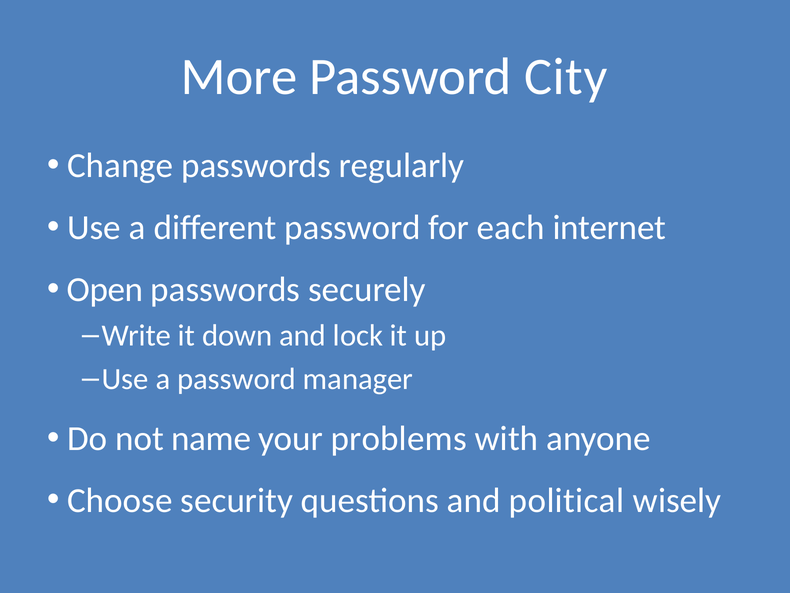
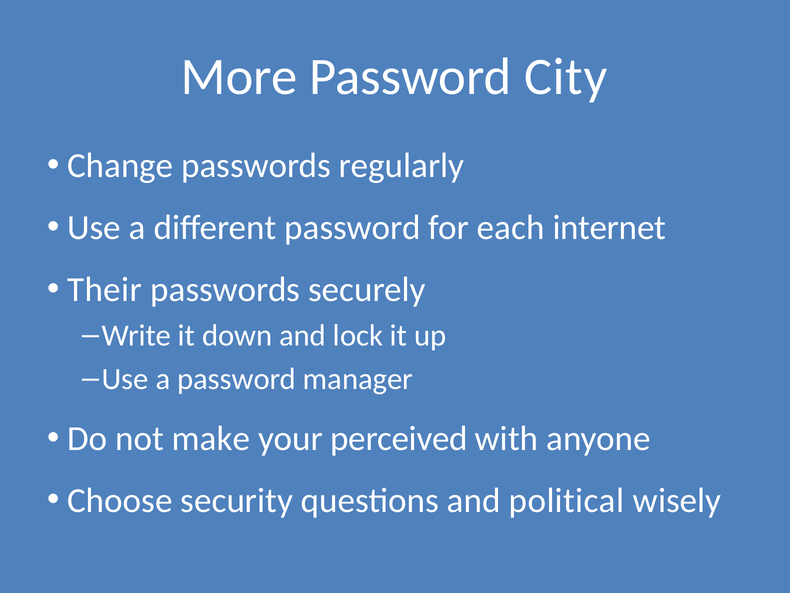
Open: Open -> Their
name: name -> make
problems: problems -> perceived
